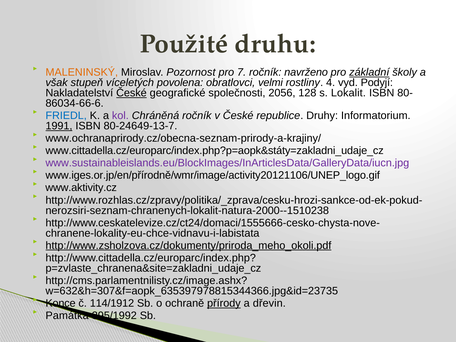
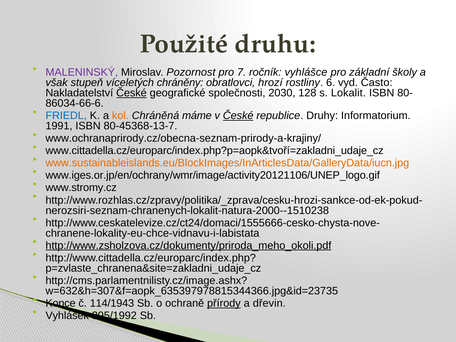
MALENINSKÝ colour: orange -> purple
navrženo: navrženo -> vyhlášce
základní underline: present -> none
povolena: povolena -> chráněny
velmi: velmi -> hrozí
4: 4 -> 6
Podyjí: Podyjí -> Často
2056: 2056 -> 2030
kol colour: purple -> orange
Chráněná ročník: ročník -> máme
České at (238, 116) underline: none -> present
1991 underline: present -> none
80-24649-13-7: 80-24649-13-7 -> 80-45368-13-7
www.cittadella.cz/europarc/index.php?p=aopk&státy=zakladni_udaje_cz: www.cittadella.cz/europarc/index.php?p=aopk&státy=zakladni_udaje_cz -> www.cittadella.cz/europarc/index.php?p=aopk&tvoří=zakladni_udaje_cz
www.sustainableislands.eu/BlockImages/InArticlesData/GalleryData/iucn.jpg colour: purple -> orange
www.iges.or.jp/en/přírodně/wmr/image/activity20121106/UNEP_logo.gif: www.iges.or.jp/en/přírodně/wmr/image/activity20121106/UNEP_logo.gif -> www.iges.or.jp/en/ochrany/wmr/image/activity20121106/UNEP_logo.gif
www.aktivity.cz: www.aktivity.cz -> www.stromy.cz
114/1912: 114/1912 -> 114/1943
Památka: Památka -> Vyhlášek
